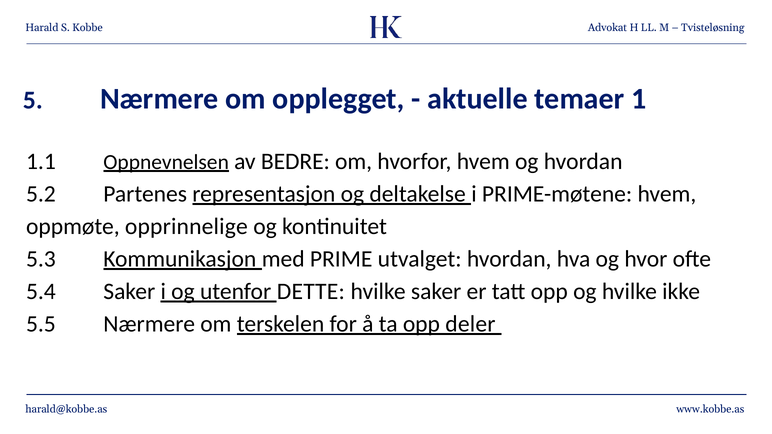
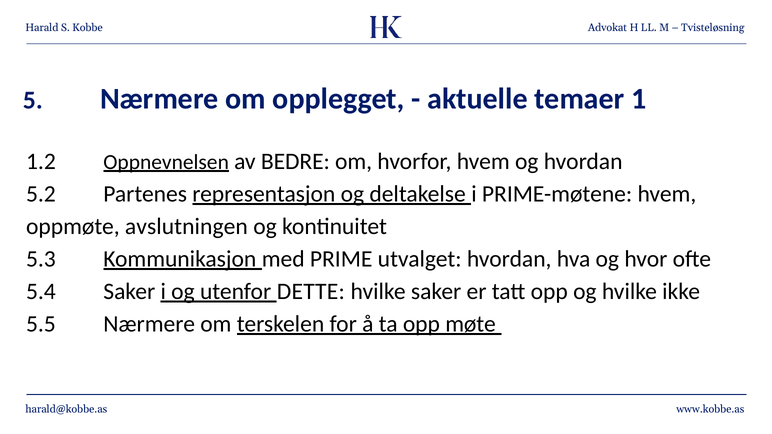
1.1: 1.1 -> 1.2
opprinnelige: opprinnelige -> avslutningen
deler: deler -> møte
